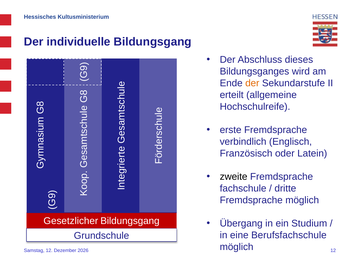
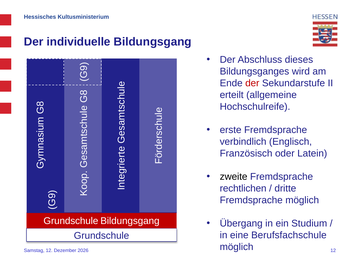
der at (252, 83) colour: orange -> red
fachschule: fachschule -> rechtlichen
Gesetzlicher at (71, 221): Gesetzlicher -> Grundschule
